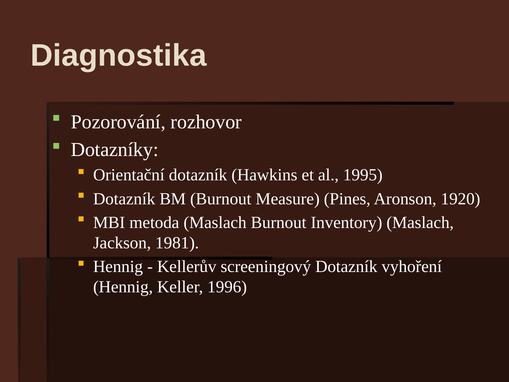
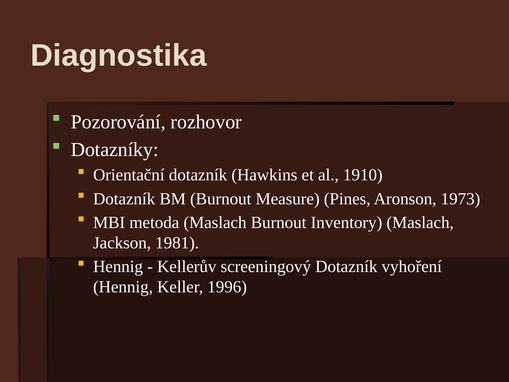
1995: 1995 -> 1910
1920: 1920 -> 1973
